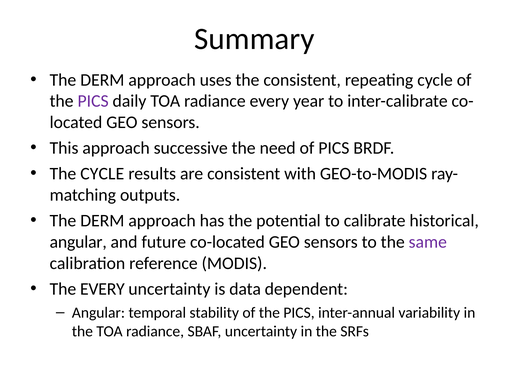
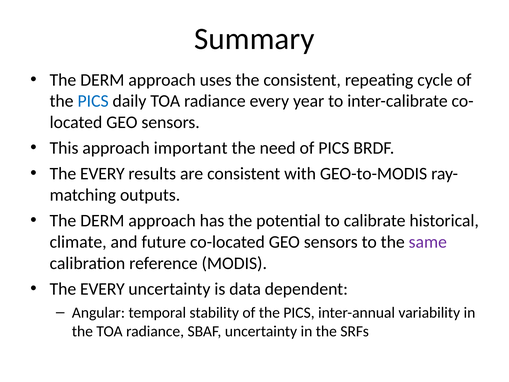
PICS at (93, 101) colour: purple -> blue
successive: successive -> important
CYCLE at (102, 174): CYCLE -> EVERY
angular at (78, 242): angular -> climate
